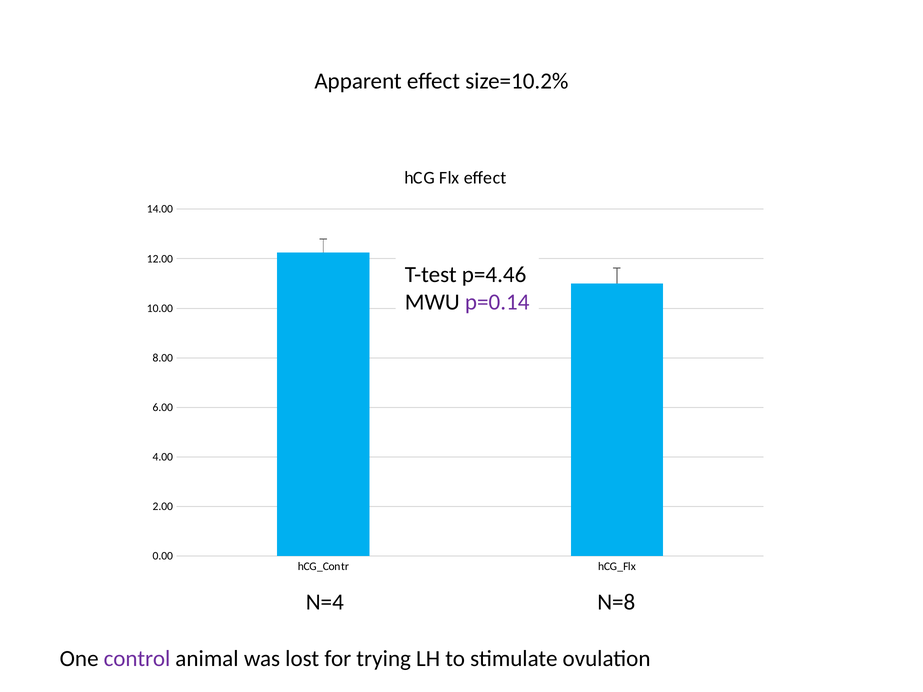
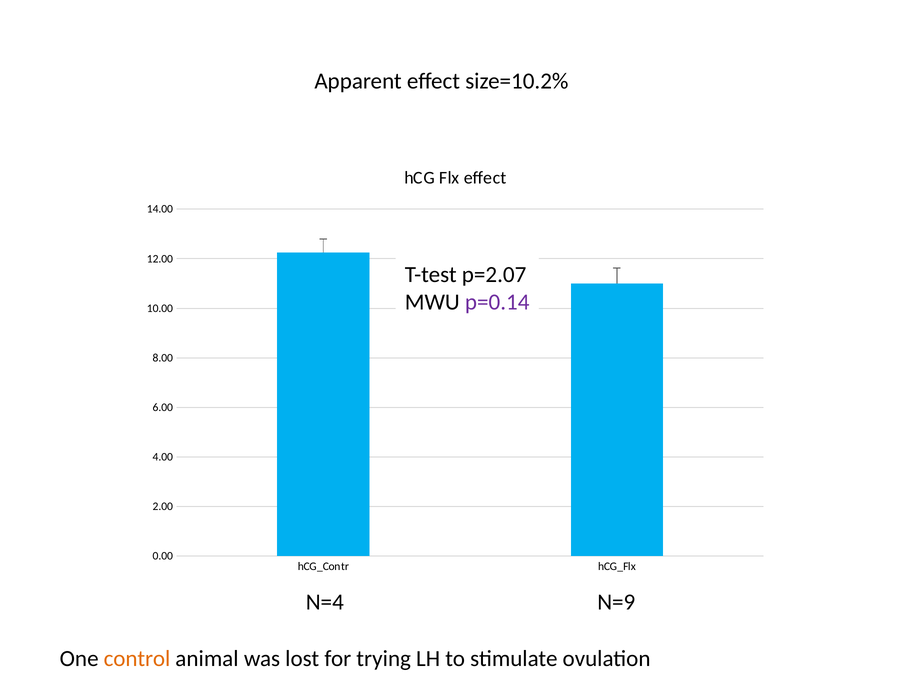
p=4.46: p=4.46 -> p=2.07
N=8: N=8 -> N=9
control colour: purple -> orange
